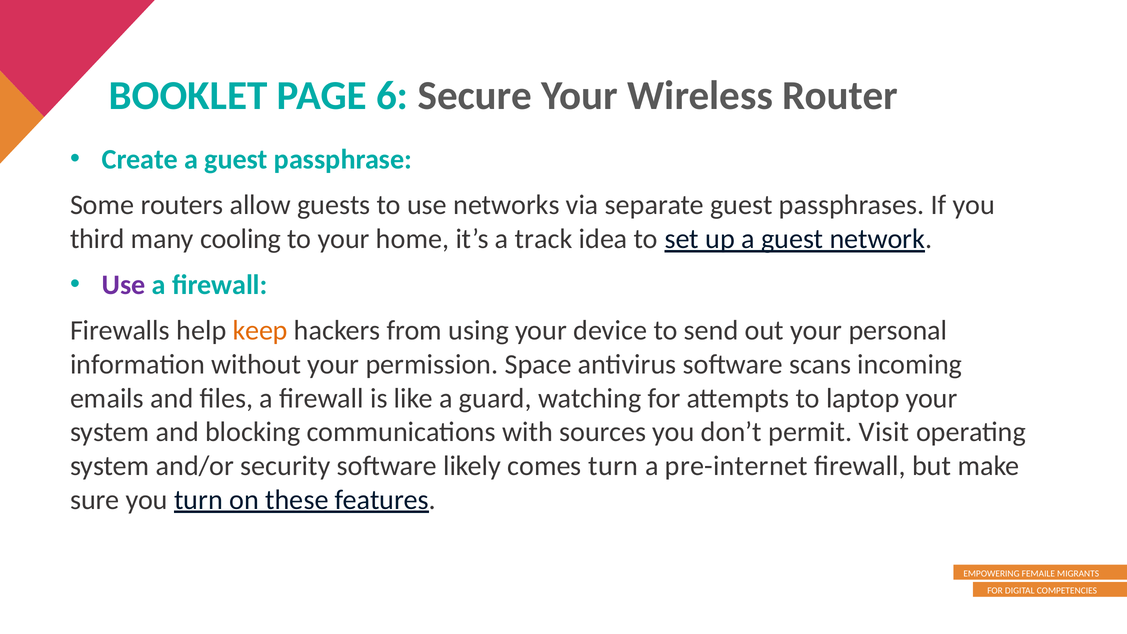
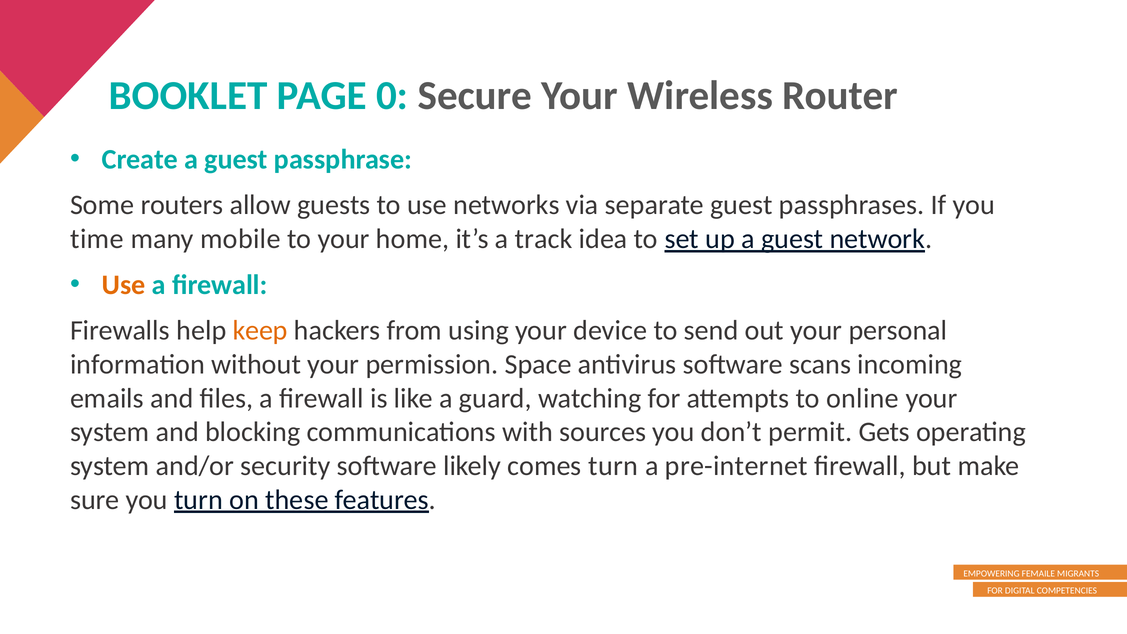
6: 6 -> 0
third: third -> time
cooling: cooling -> mobile
Use at (124, 285) colour: purple -> orange
laptop: laptop -> online
Visit: Visit -> Gets
